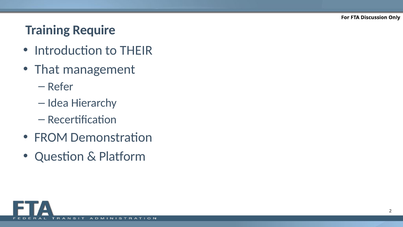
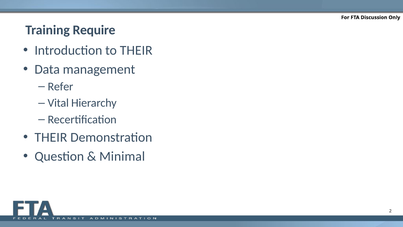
That: That -> Data
Idea: Idea -> Vital
FROM at (51, 137): FROM -> THEIR
Platform: Platform -> Minimal
